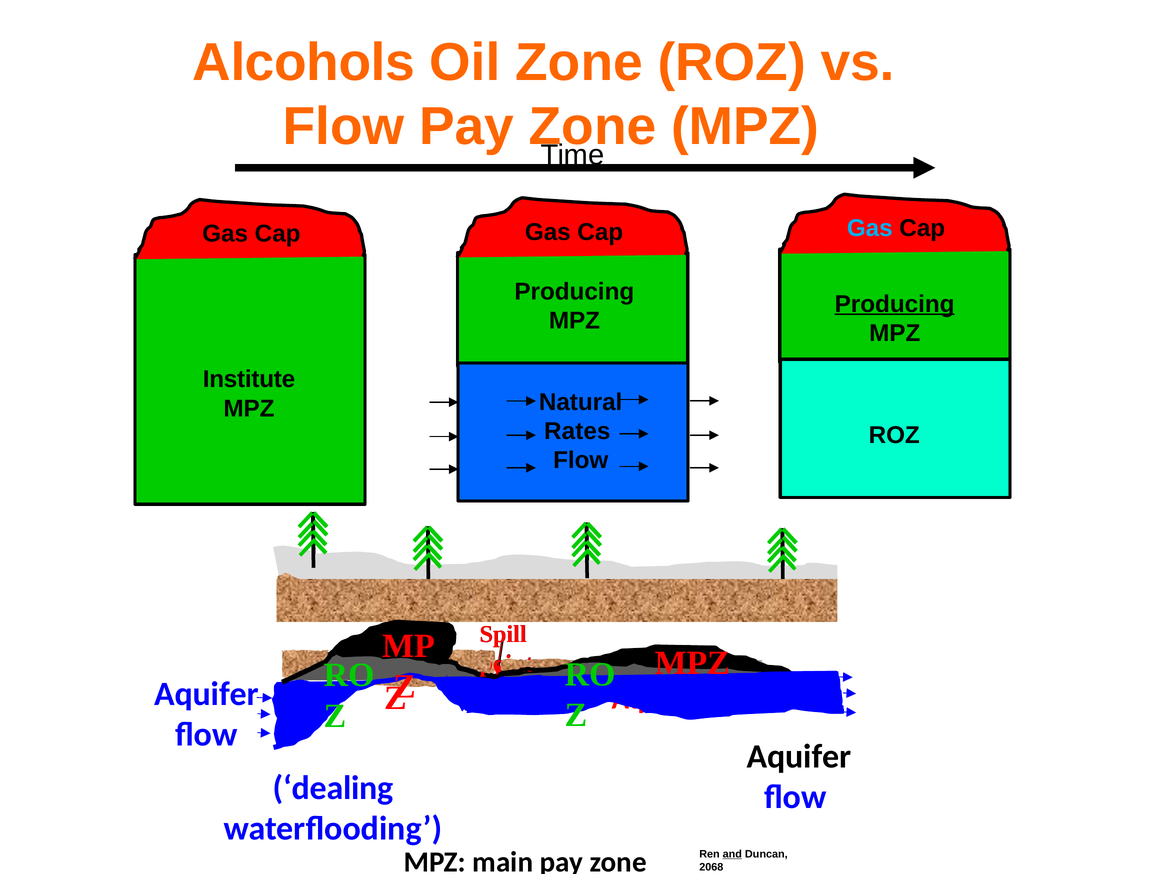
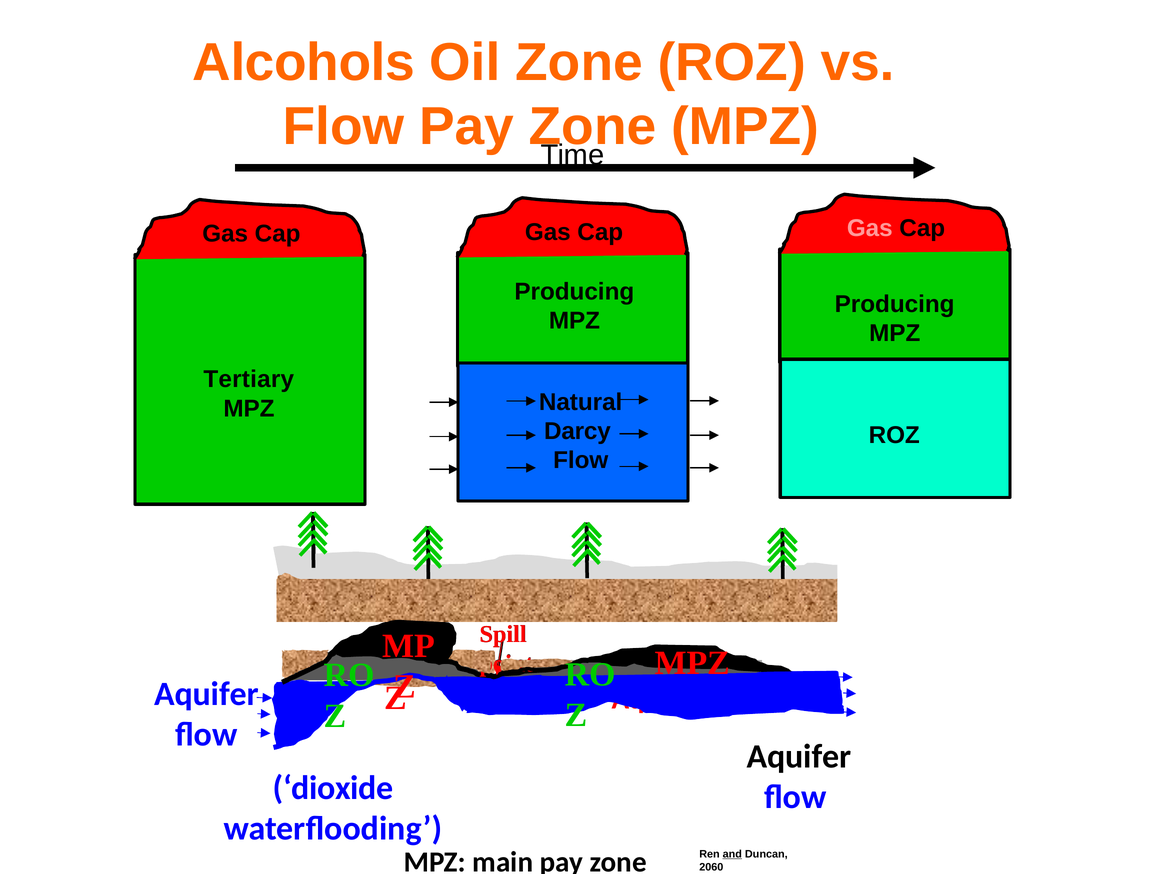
Gas at (870, 228) colour: light blue -> pink
Producing at (895, 304) underline: present -> none
Institute: Institute -> Tertiary
Rates: Rates -> Darcy
dealing: dealing -> dioxide
2068: 2068 -> 2060
